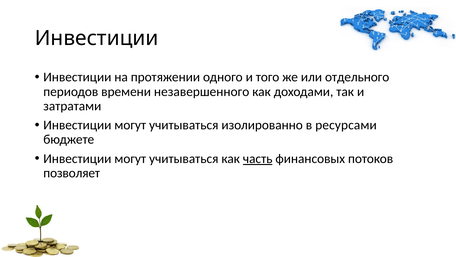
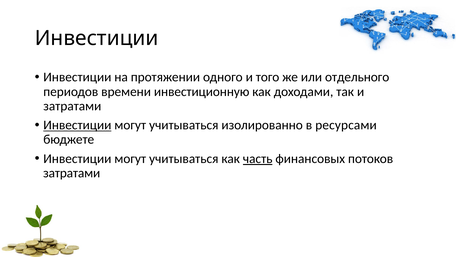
незавершенного: незавершенного -> инвестиционную
Инвестиции at (77, 125) underline: none -> present
позволяет at (72, 173): позволяет -> затратами
